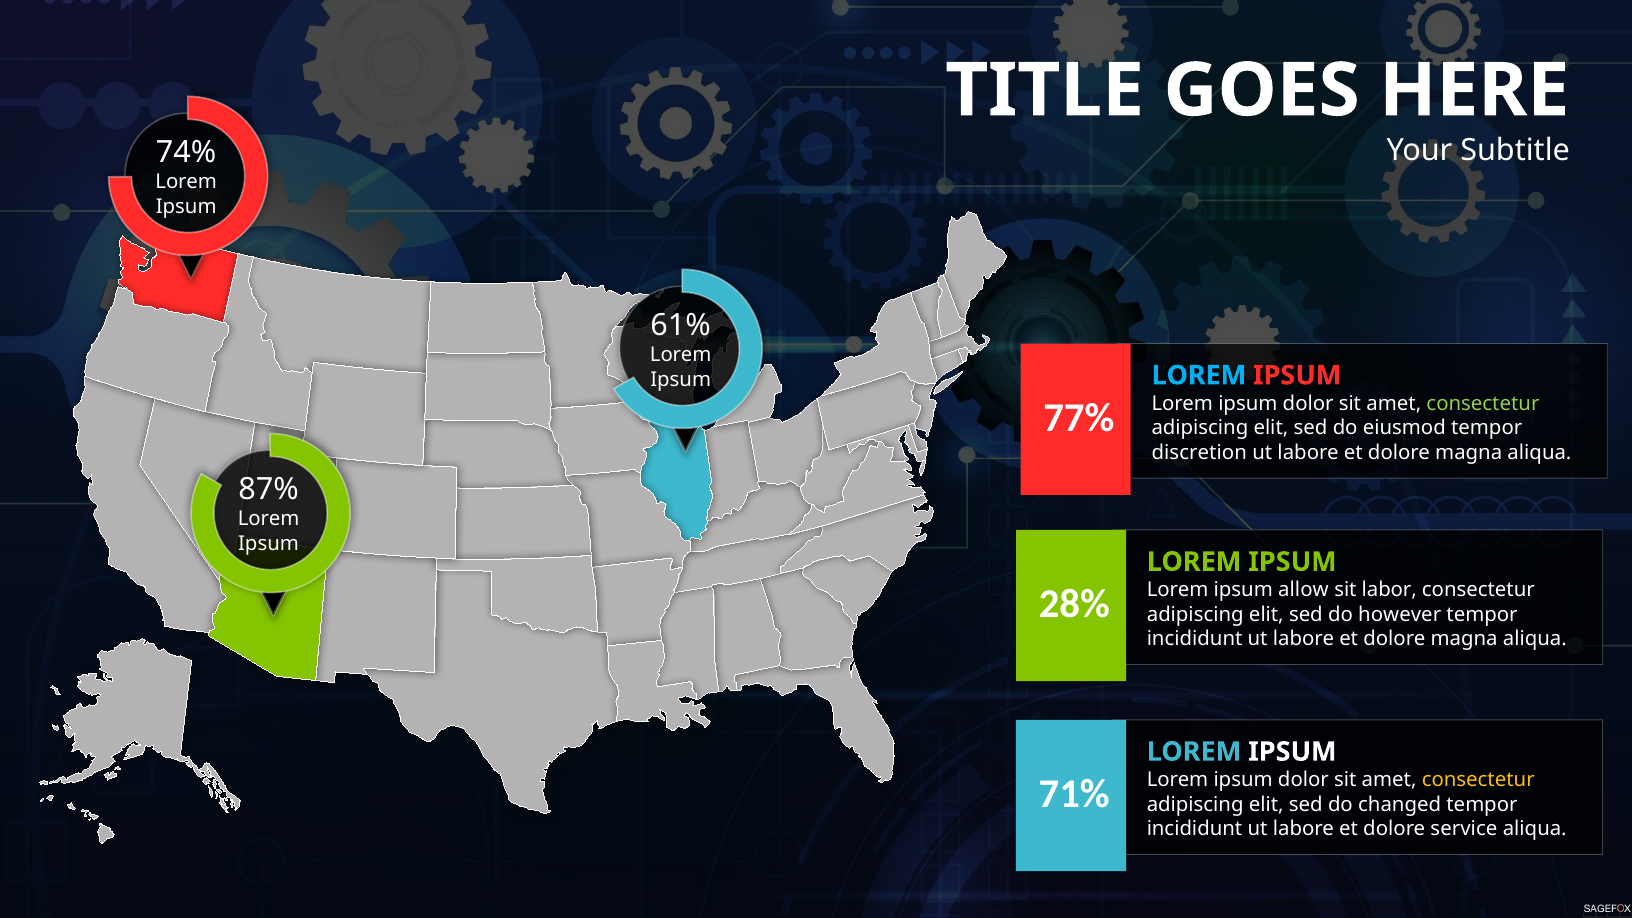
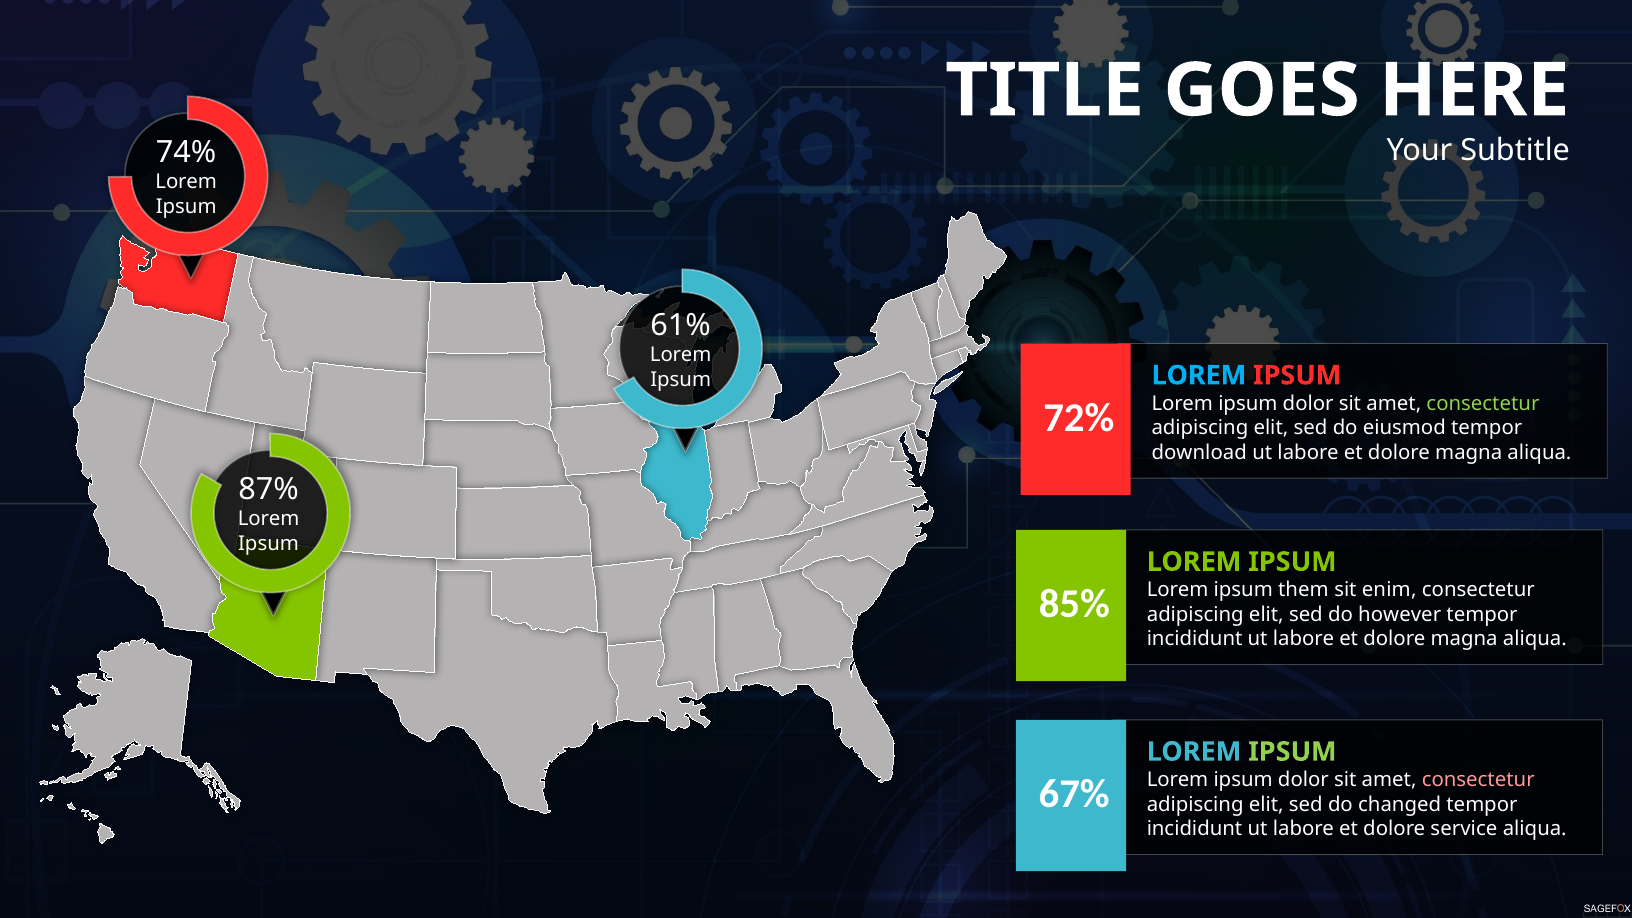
77%: 77% -> 72%
discretion: discretion -> download
allow: allow -> them
labor: labor -> enim
28%: 28% -> 85%
IPSUM at (1292, 752) colour: white -> light green
consectetur at (1478, 780) colour: yellow -> pink
71%: 71% -> 67%
